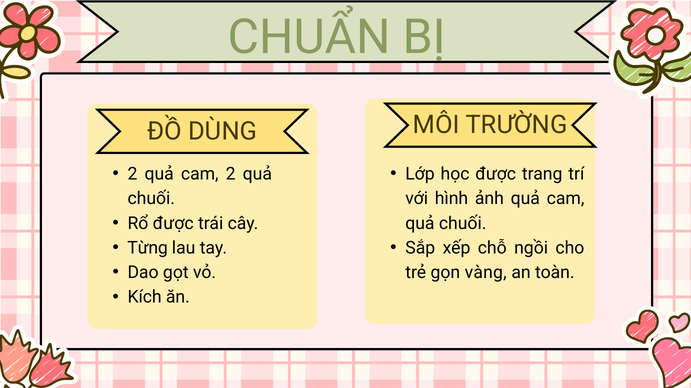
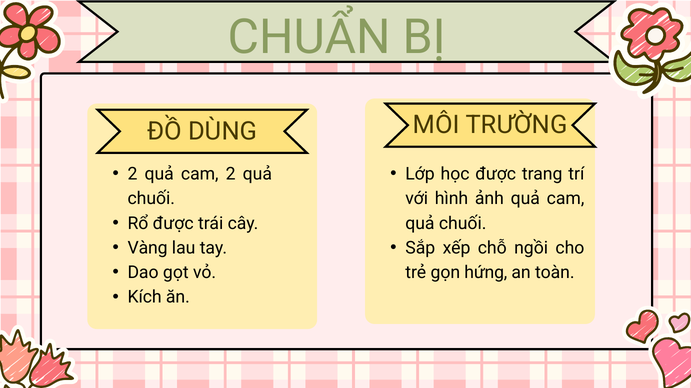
Từng: Từng -> Vàng
vàng: vàng -> hứng
